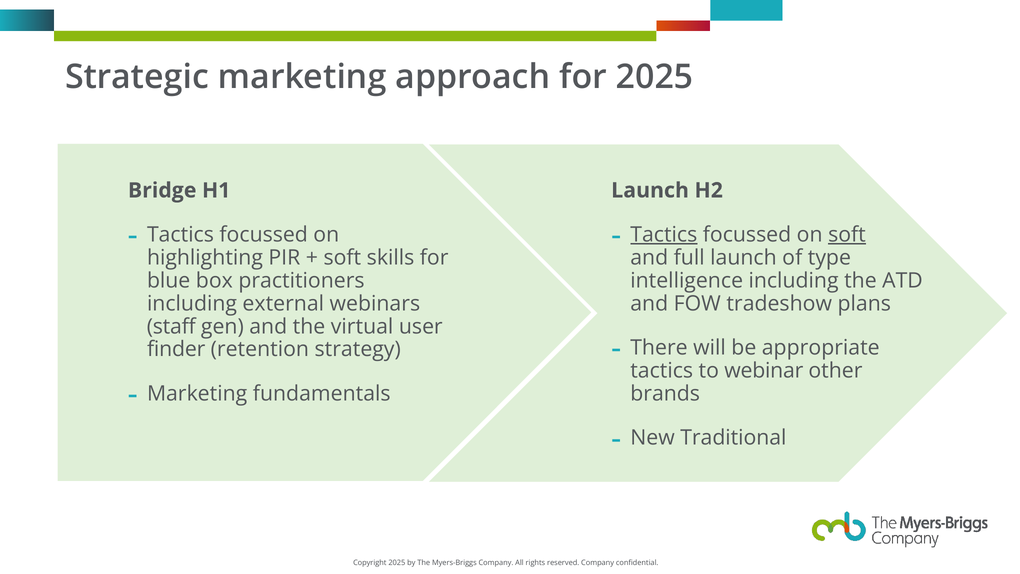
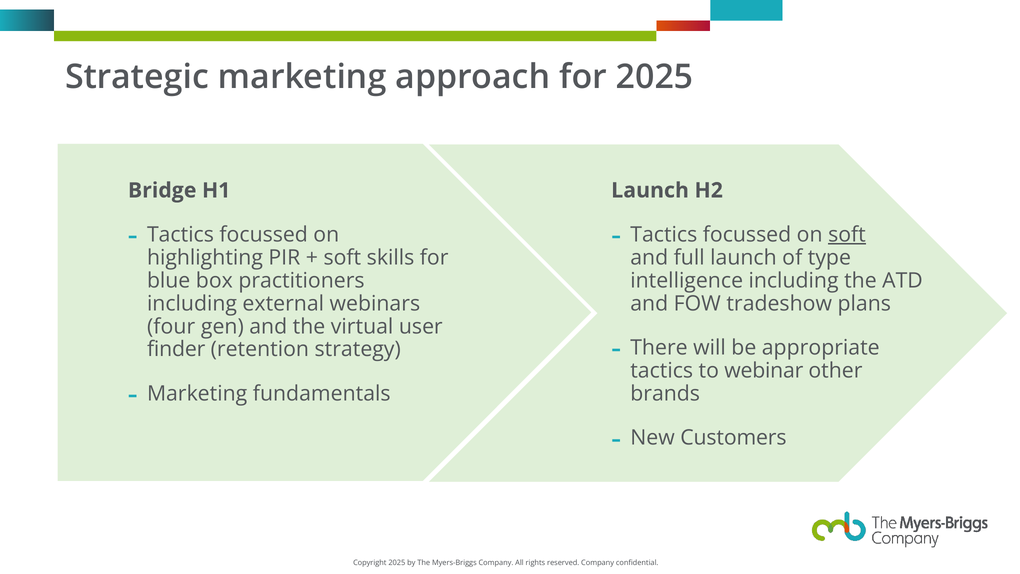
Tactics at (664, 235) underline: present -> none
staff: staff -> four
Traditional: Traditional -> Customers
